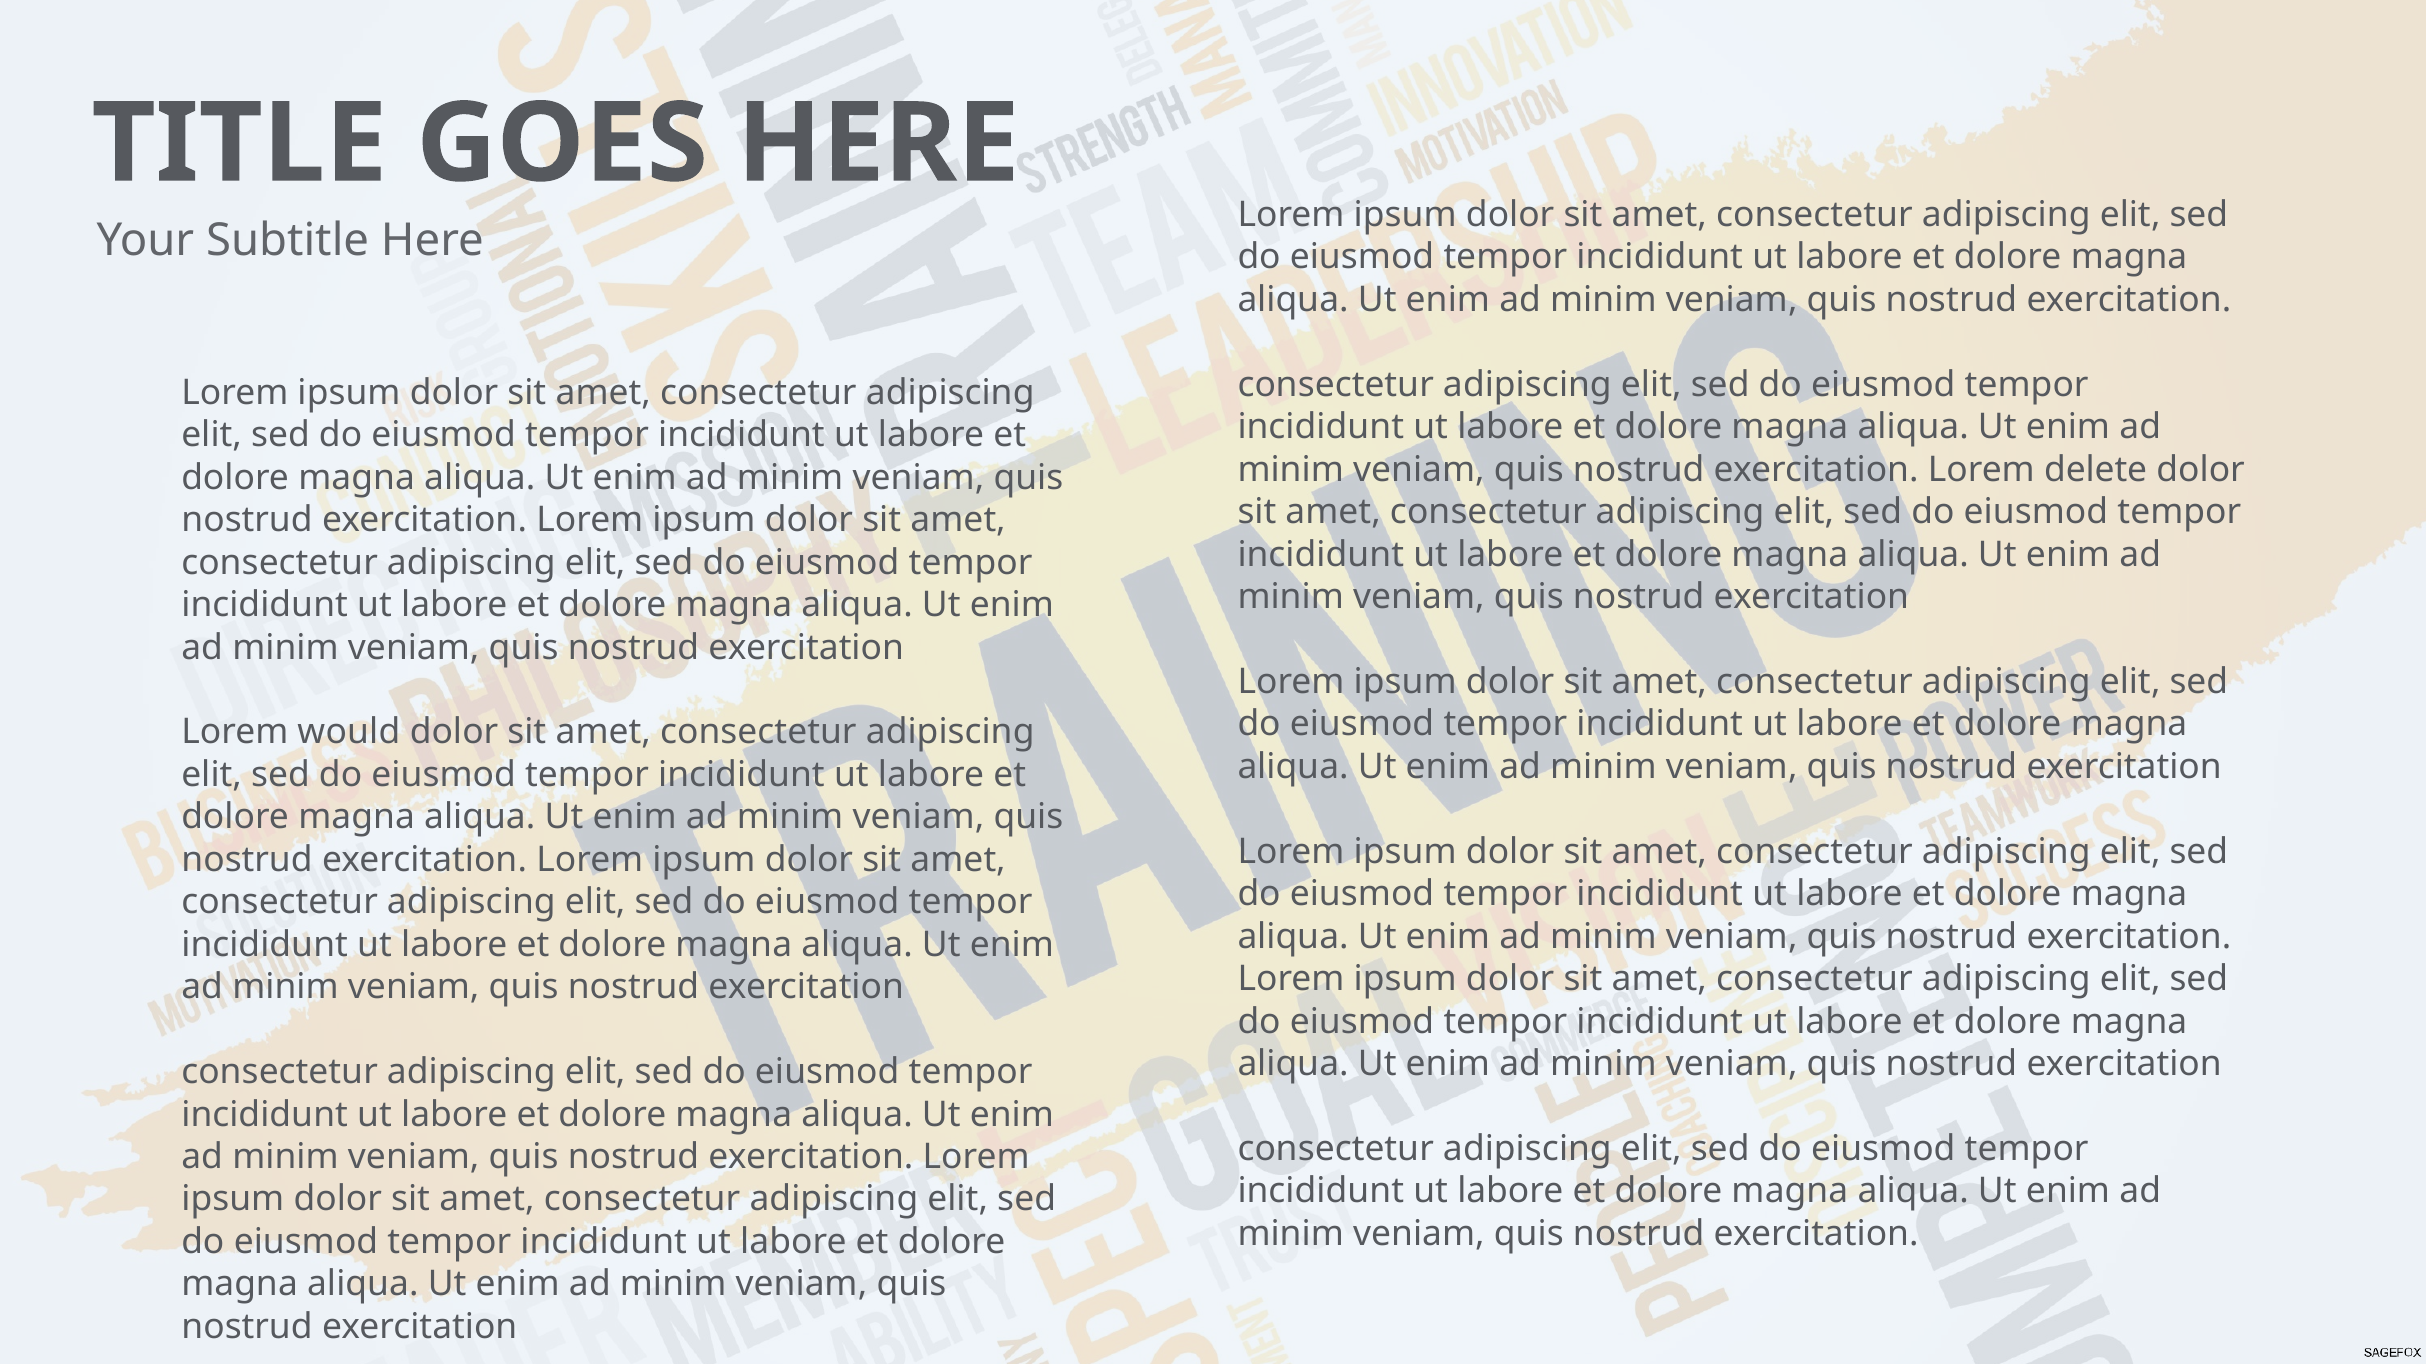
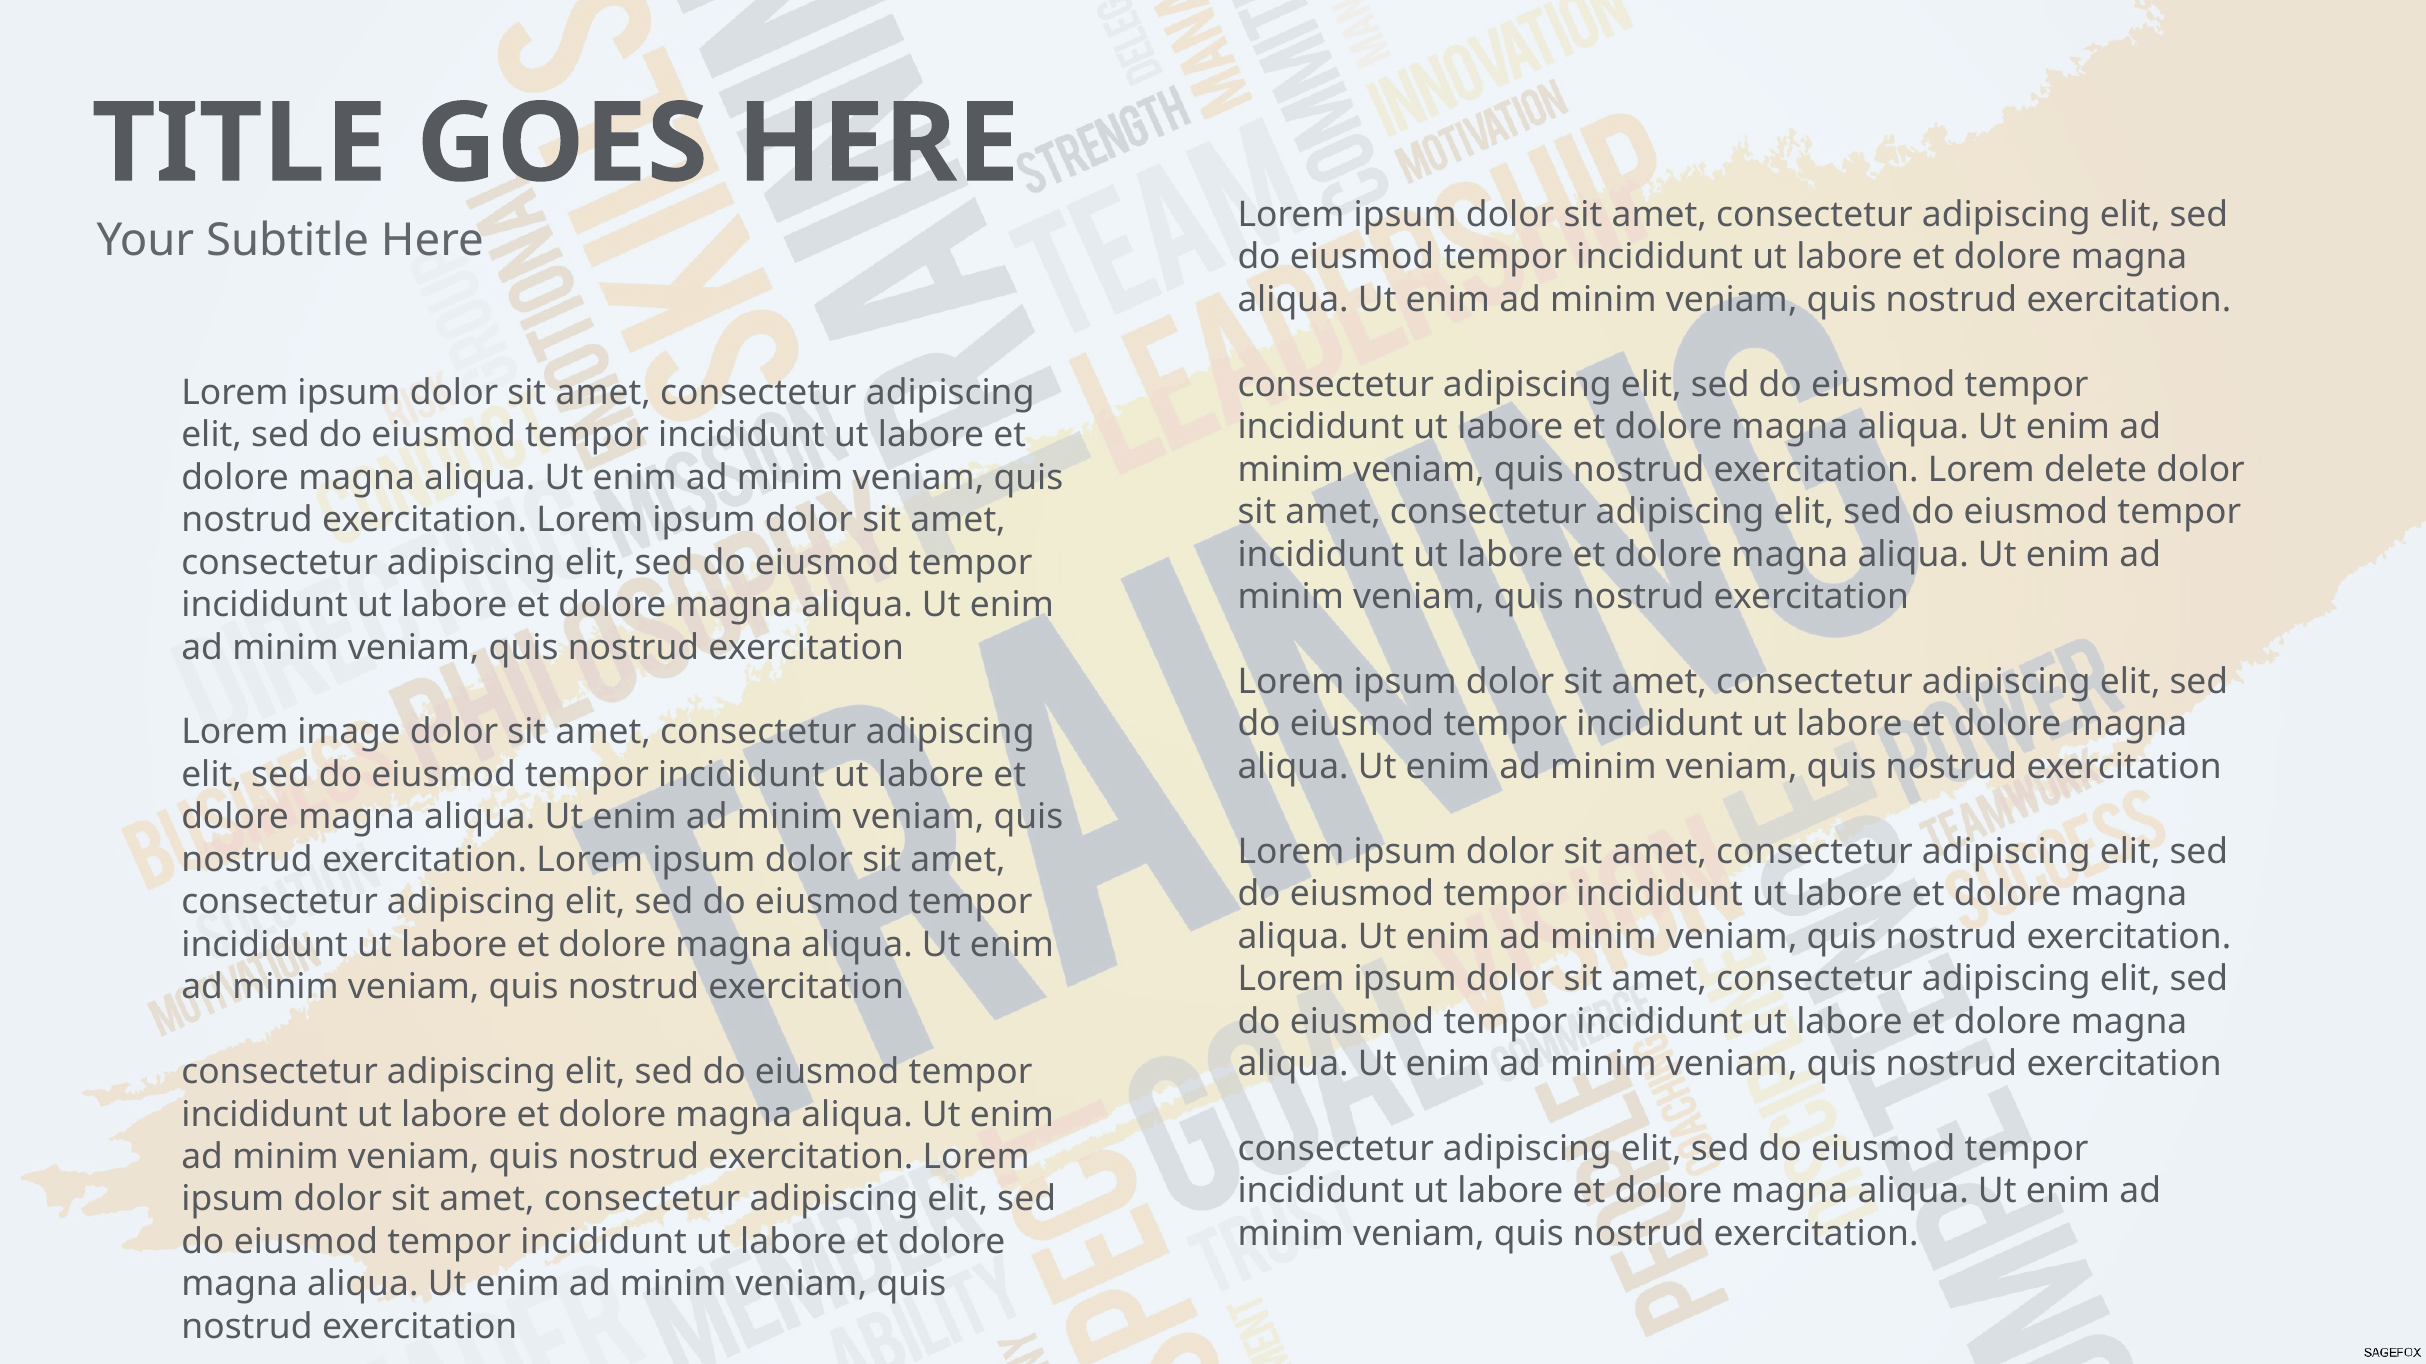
would: would -> image
